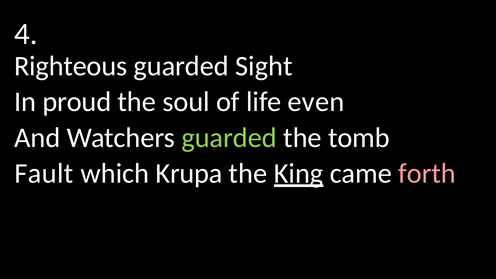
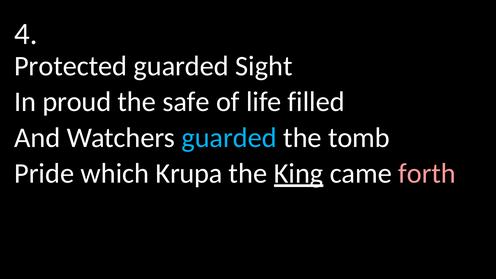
Righteous: Righteous -> Protected
soul: soul -> safe
even: even -> filled
guarded at (229, 138) colour: light green -> light blue
Fault: Fault -> Pride
